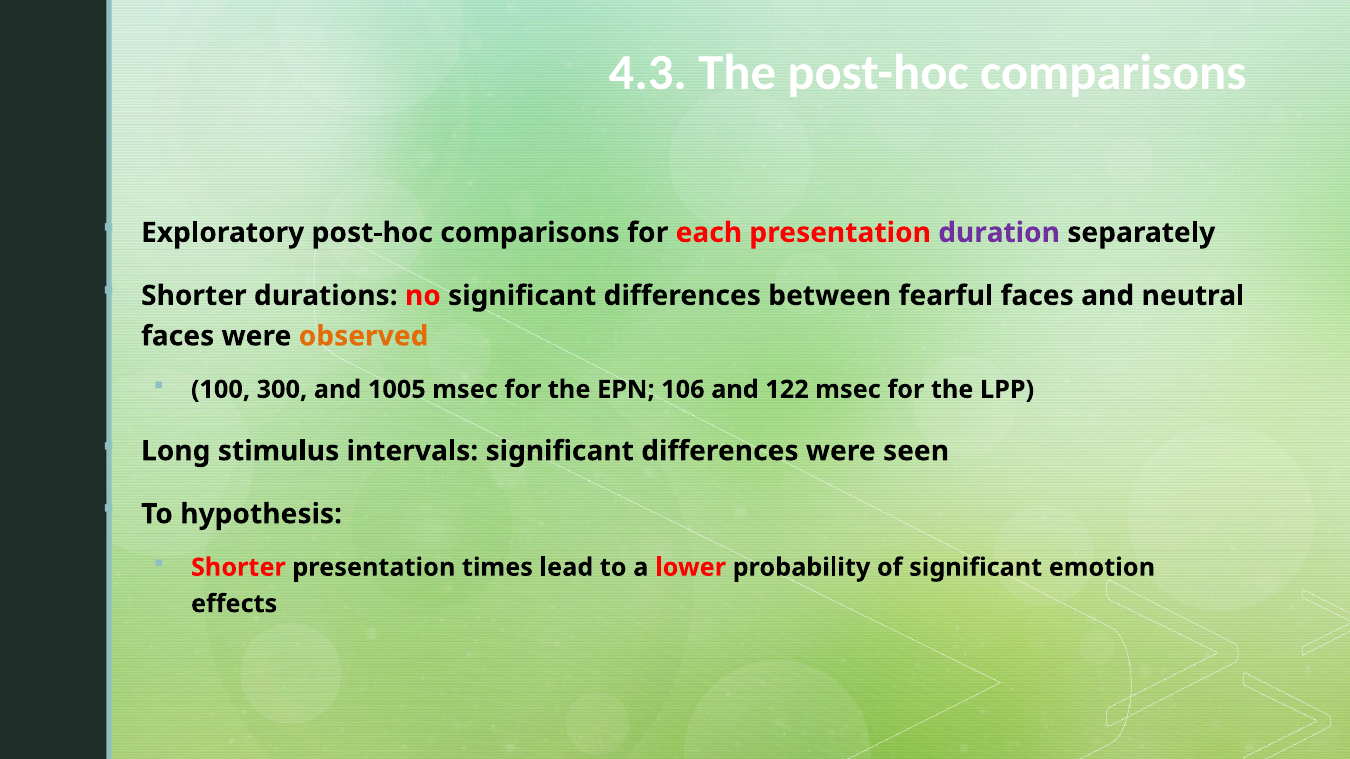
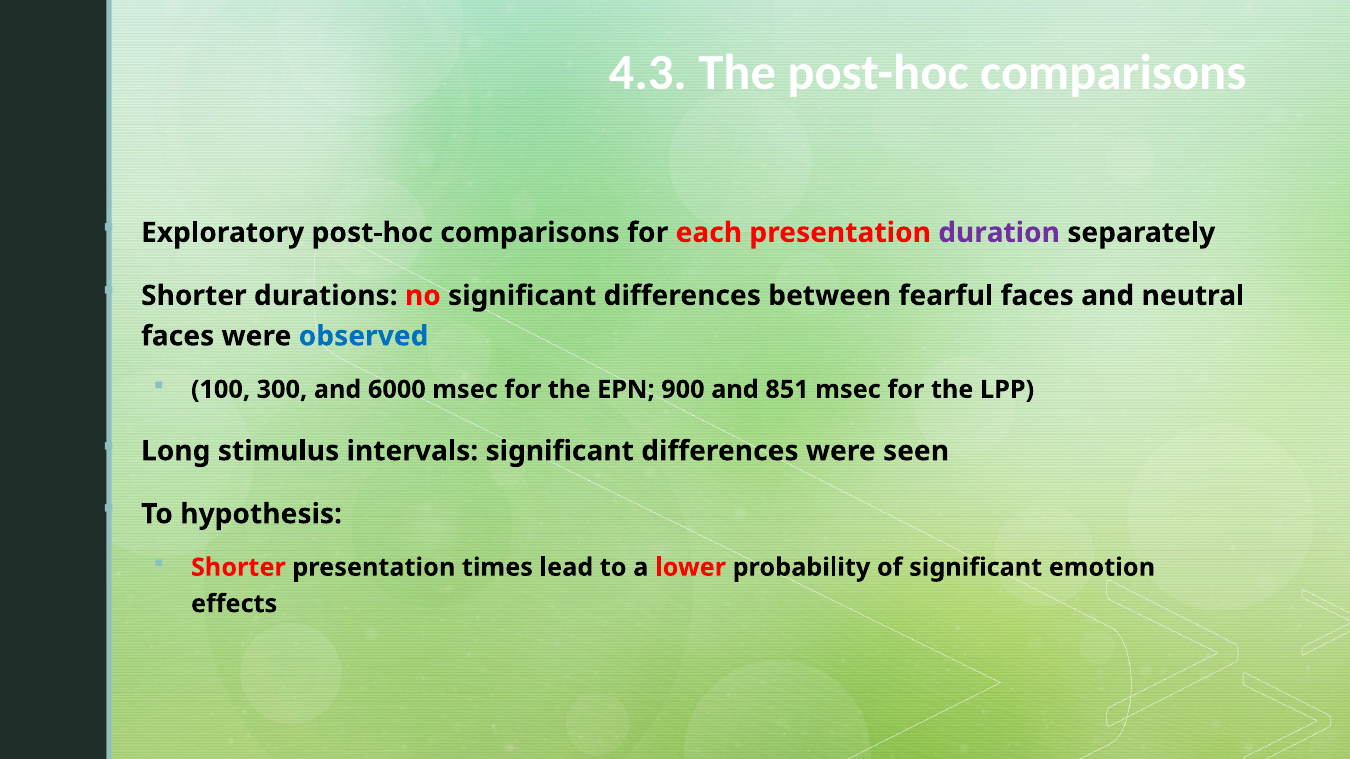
observed colour: orange -> blue
1005: 1005 -> 6000
106: 106 -> 900
122: 122 -> 851
